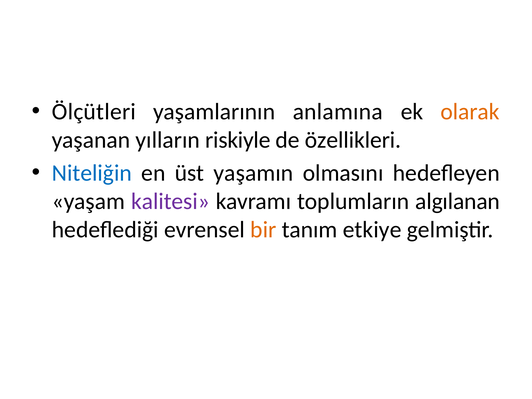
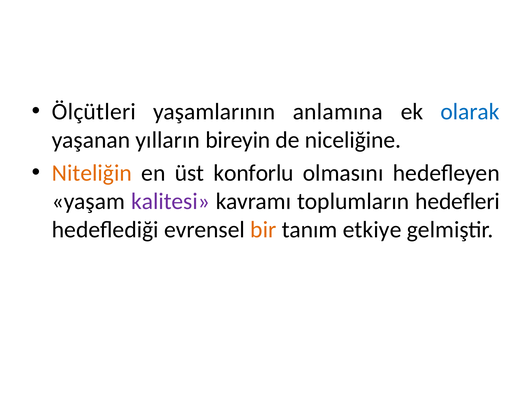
olarak colour: orange -> blue
riskiyle: riskiyle -> bireyin
özellikleri: özellikleri -> niceliğine
Niteliğin colour: blue -> orange
yaşamın: yaşamın -> konforlu
algılanan: algılanan -> hedefleri
